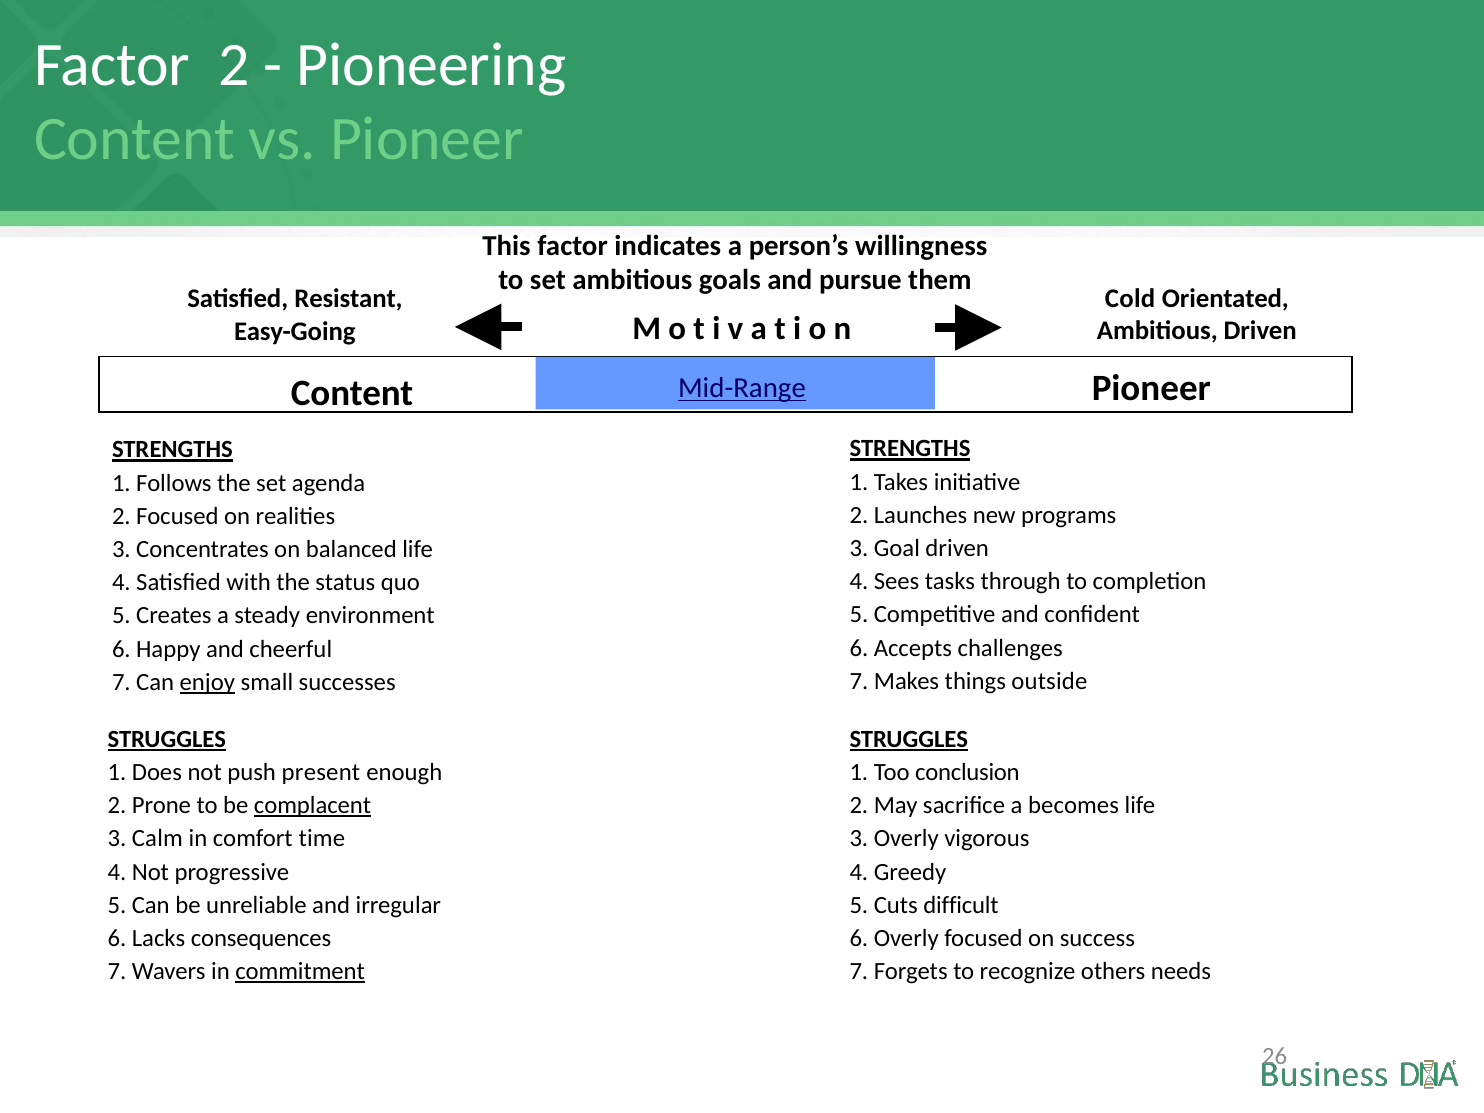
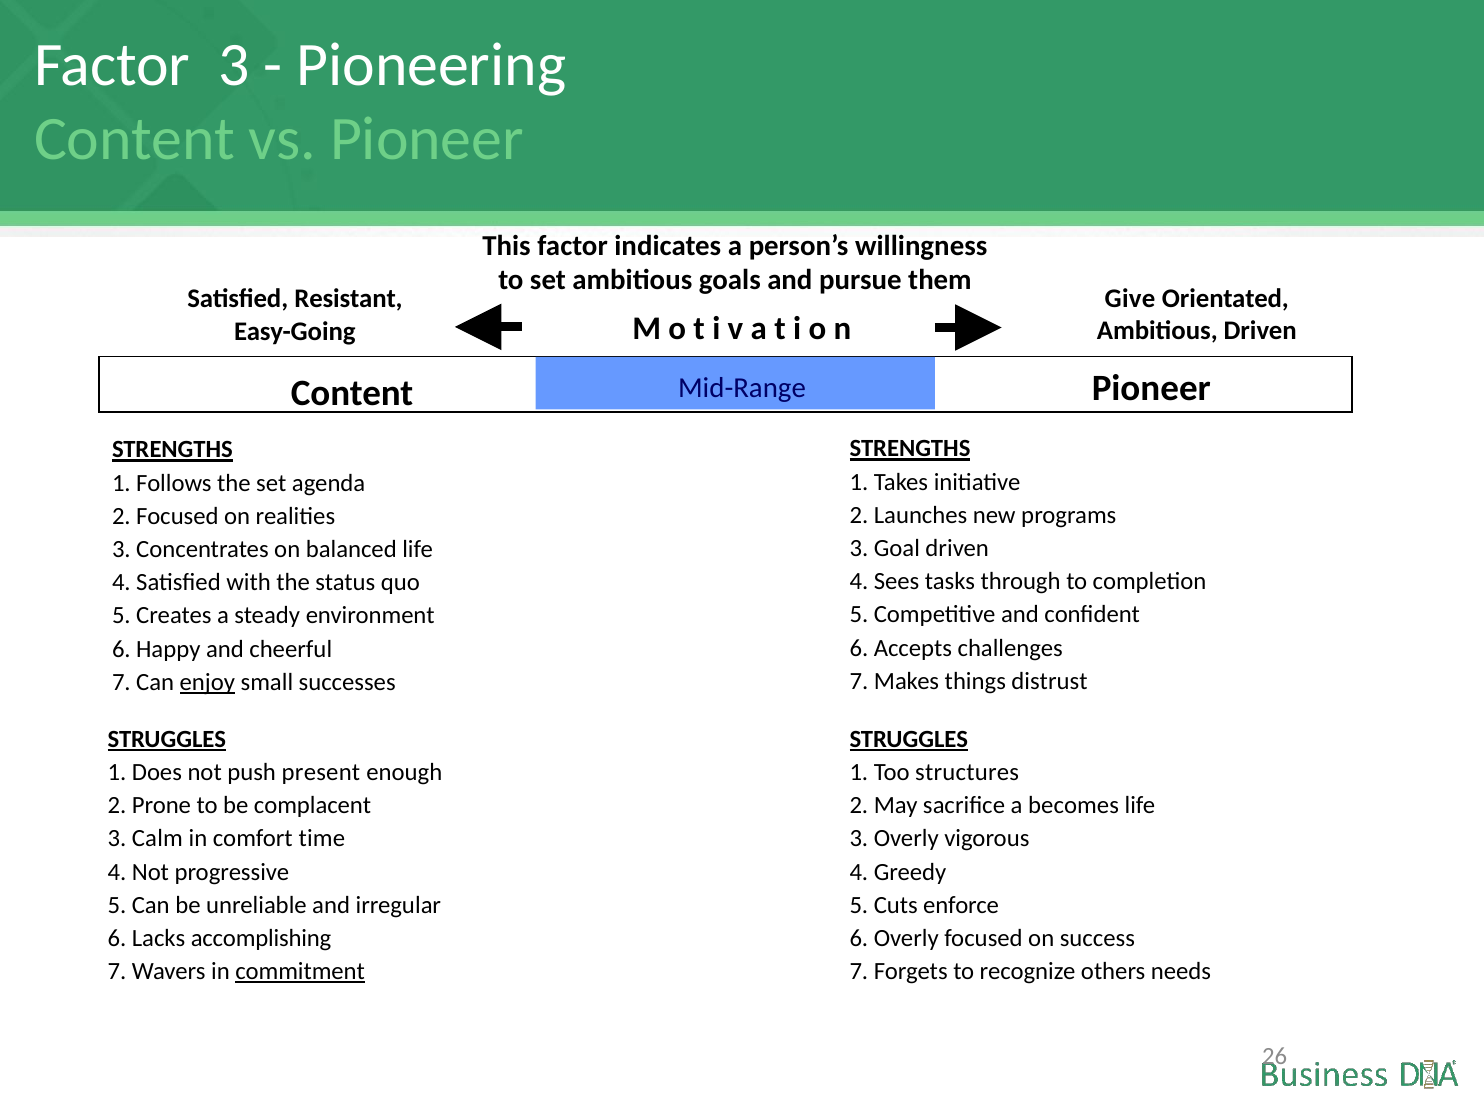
Factor 2: 2 -> 3
Cold: Cold -> Give
Mid-Range underline: present -> none
outside: outside -> distrust
conclusion: conclusion -> structures
complacent underline: present -> none
difficult: difficult -> enforce
consequences: consequences -> accomplishing
